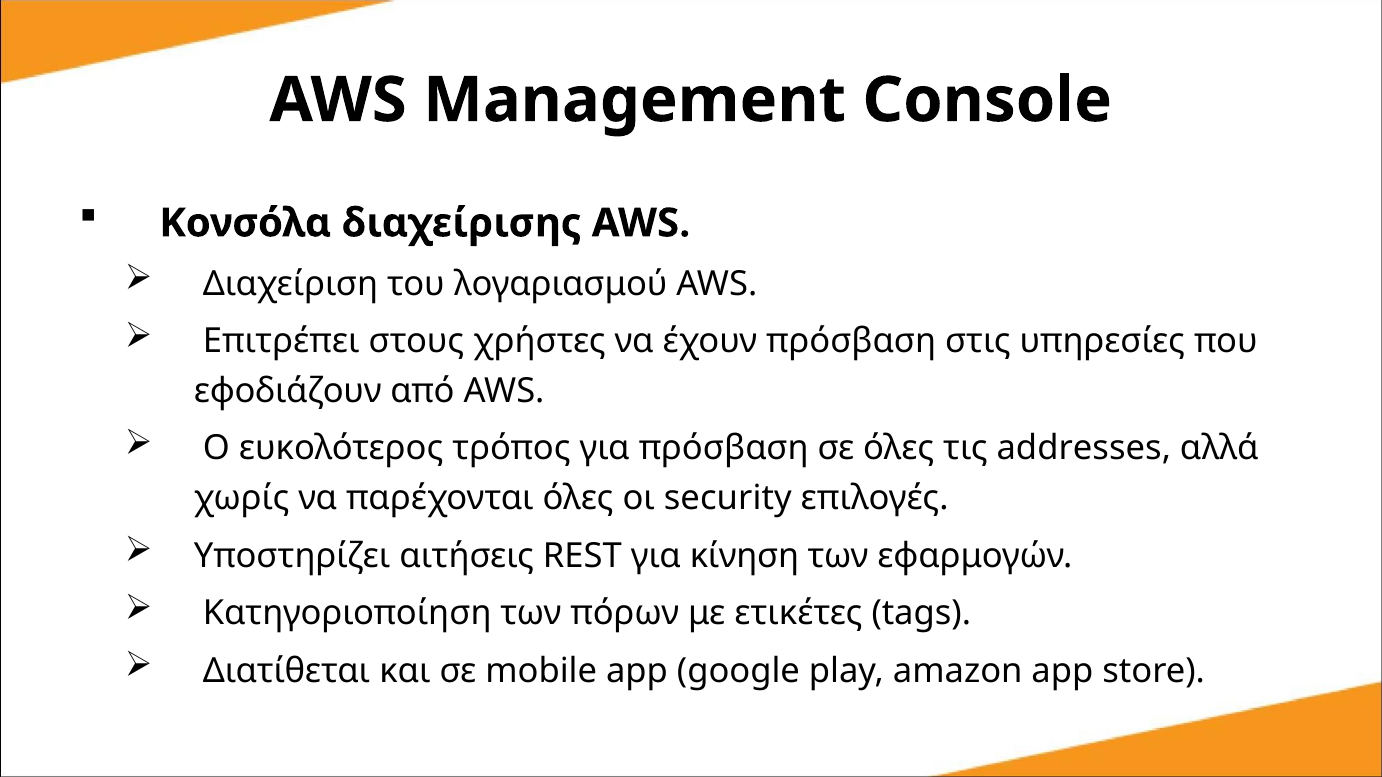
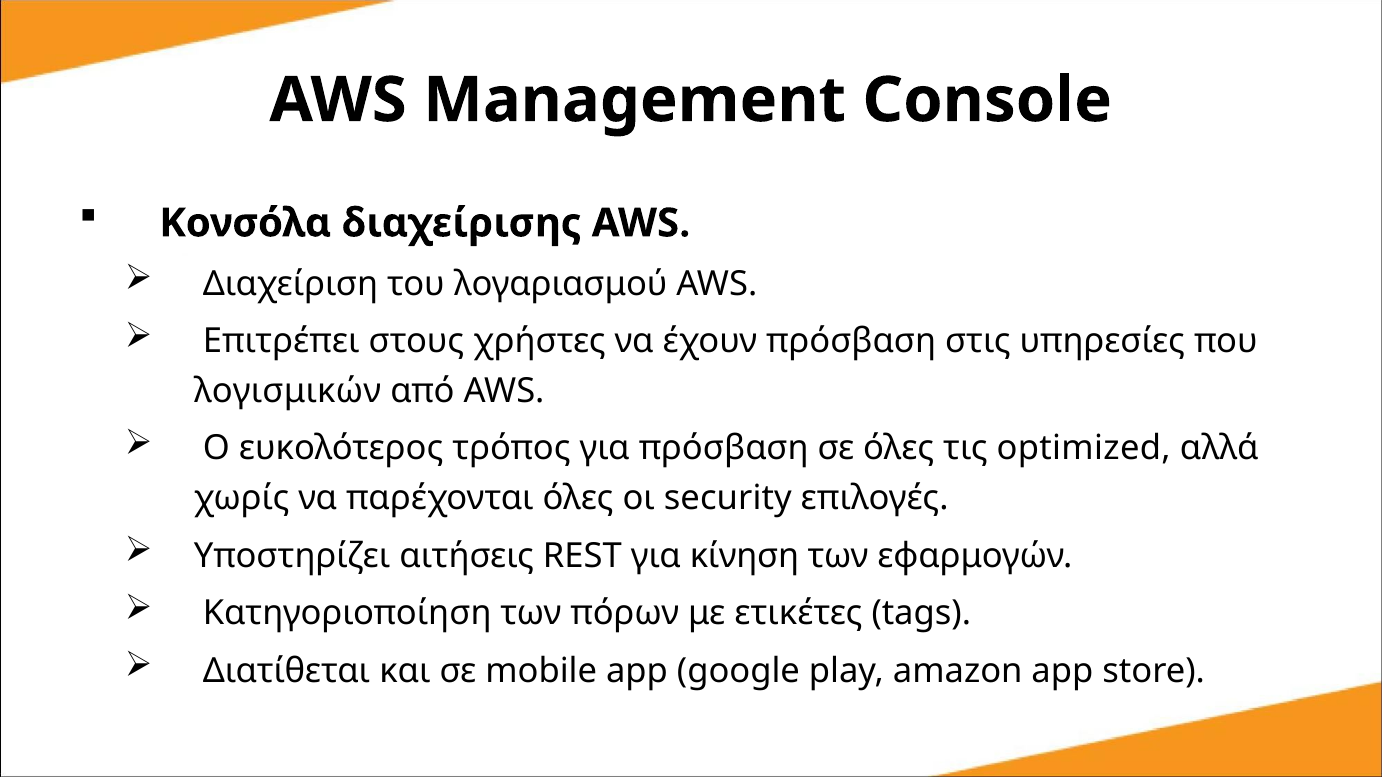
εφοδιάζουν: εφοδιάζουν -> λογισμικών
addresses: addresses -> optimized
